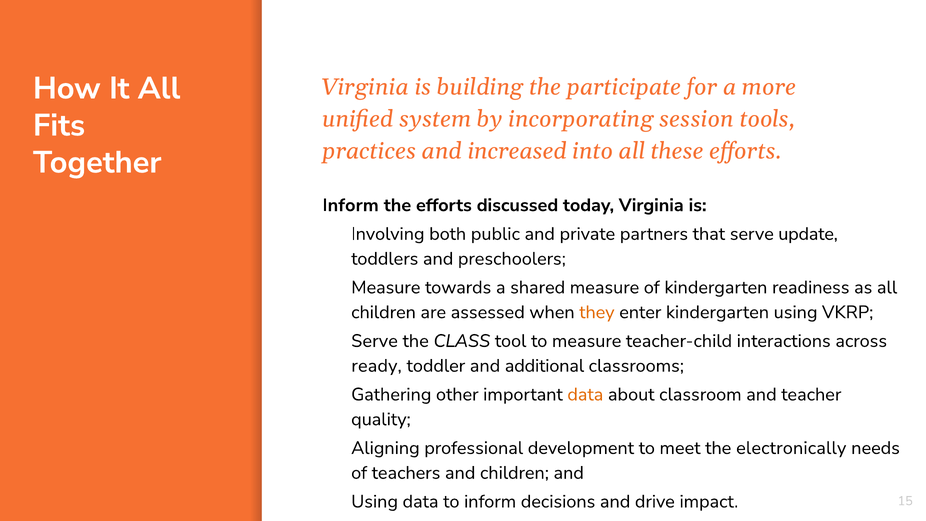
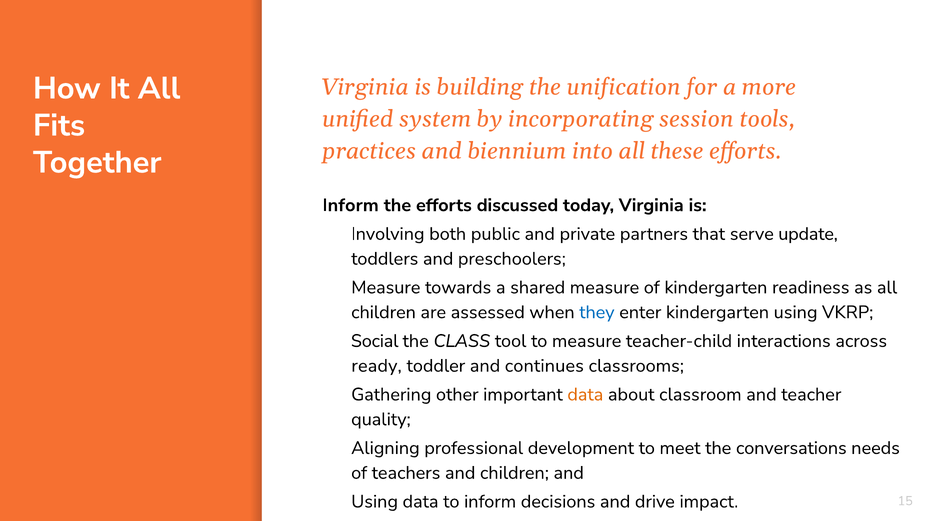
participate: participate -> unification
increased: increased -> biennium
they colour: orange -> blue
Serve at (375, 341): Serve -> Social
additional: additional -> continues
electronically: electronically -> conversations
